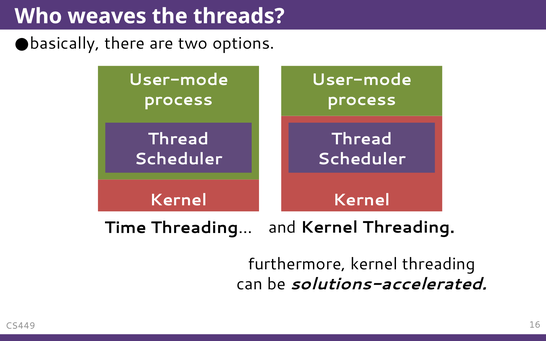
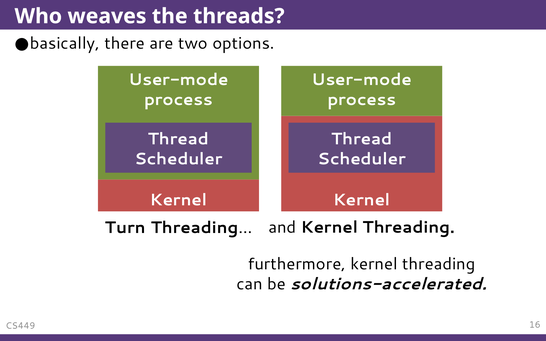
Time: Time -> Turn
